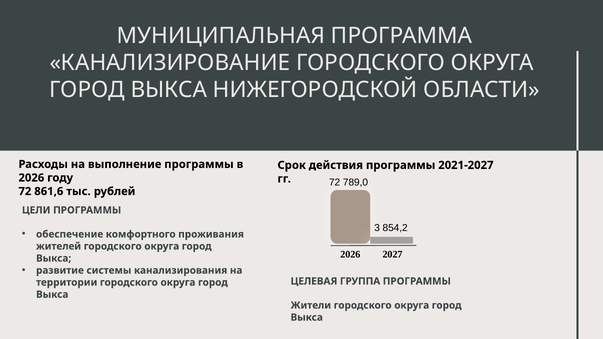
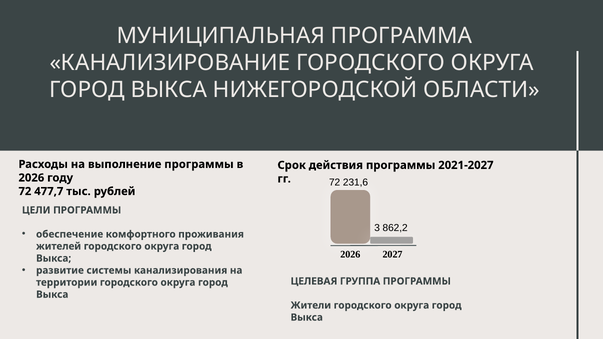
789,0: 789,0 -> 231,6
861,6: 861,6 -> 477,7
854,2: 854,2 -> 862,2
